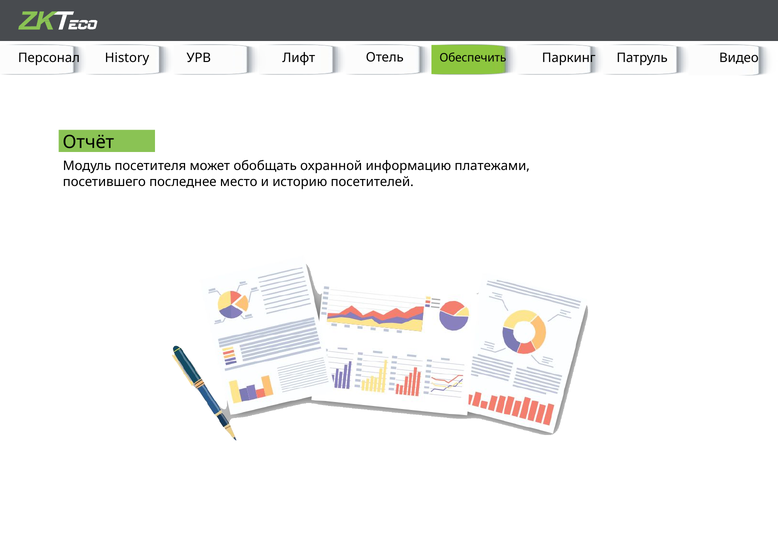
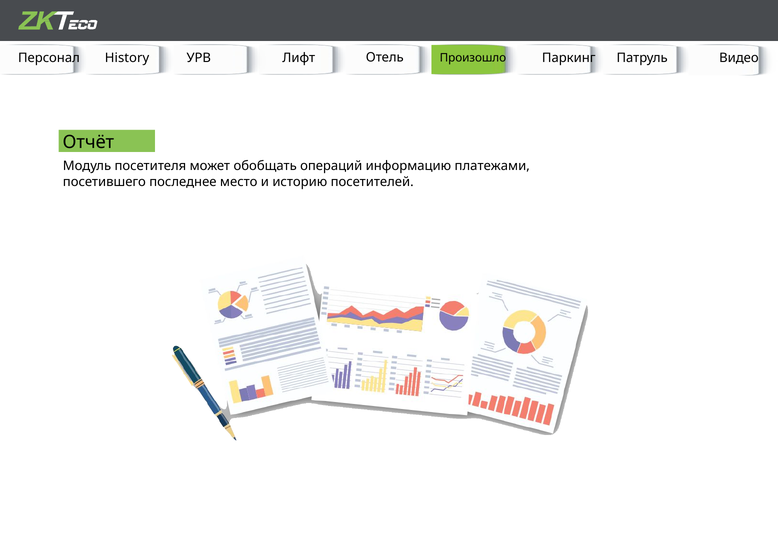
Обеспечить: Обеспечить -> Произошло
охранной: охранной -> операций
